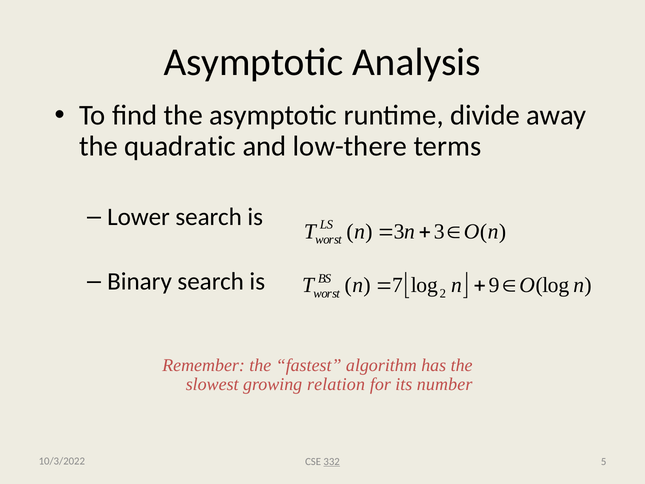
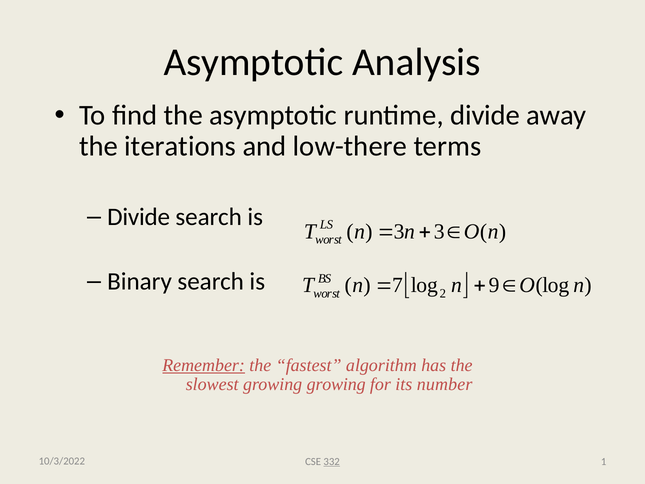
quadratic: quadratic -> iterations
Lower at (139, 217): Lower -> Divide
Remember underline: none -> present
growing relation: relation -> growing
5: 5 -> 1
